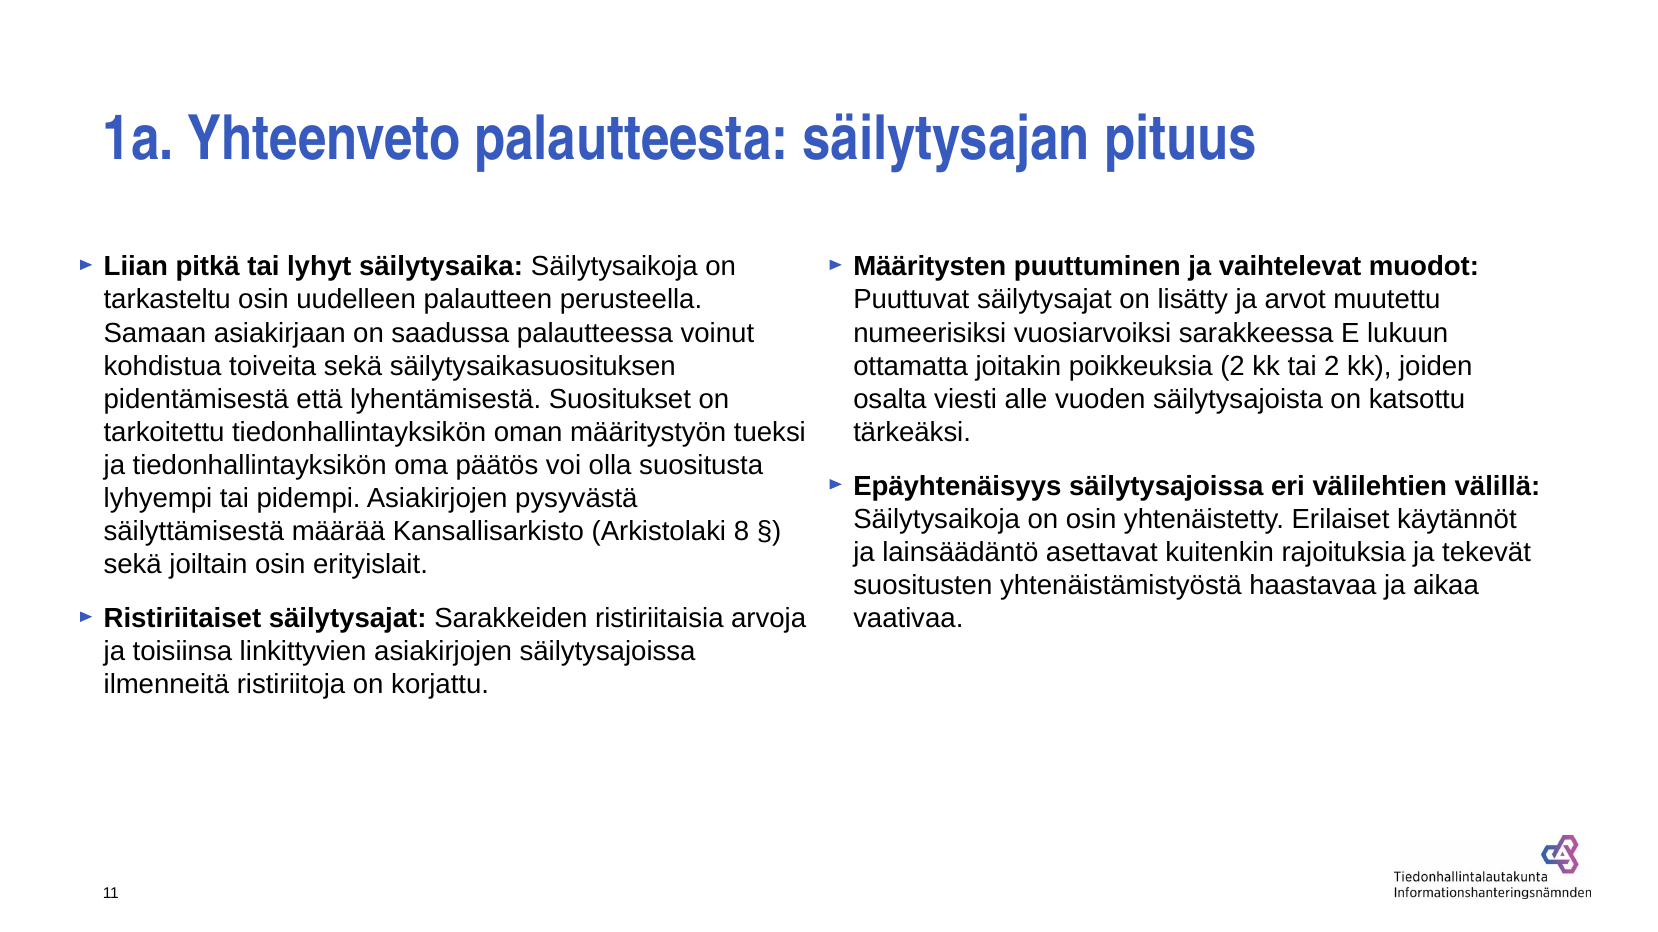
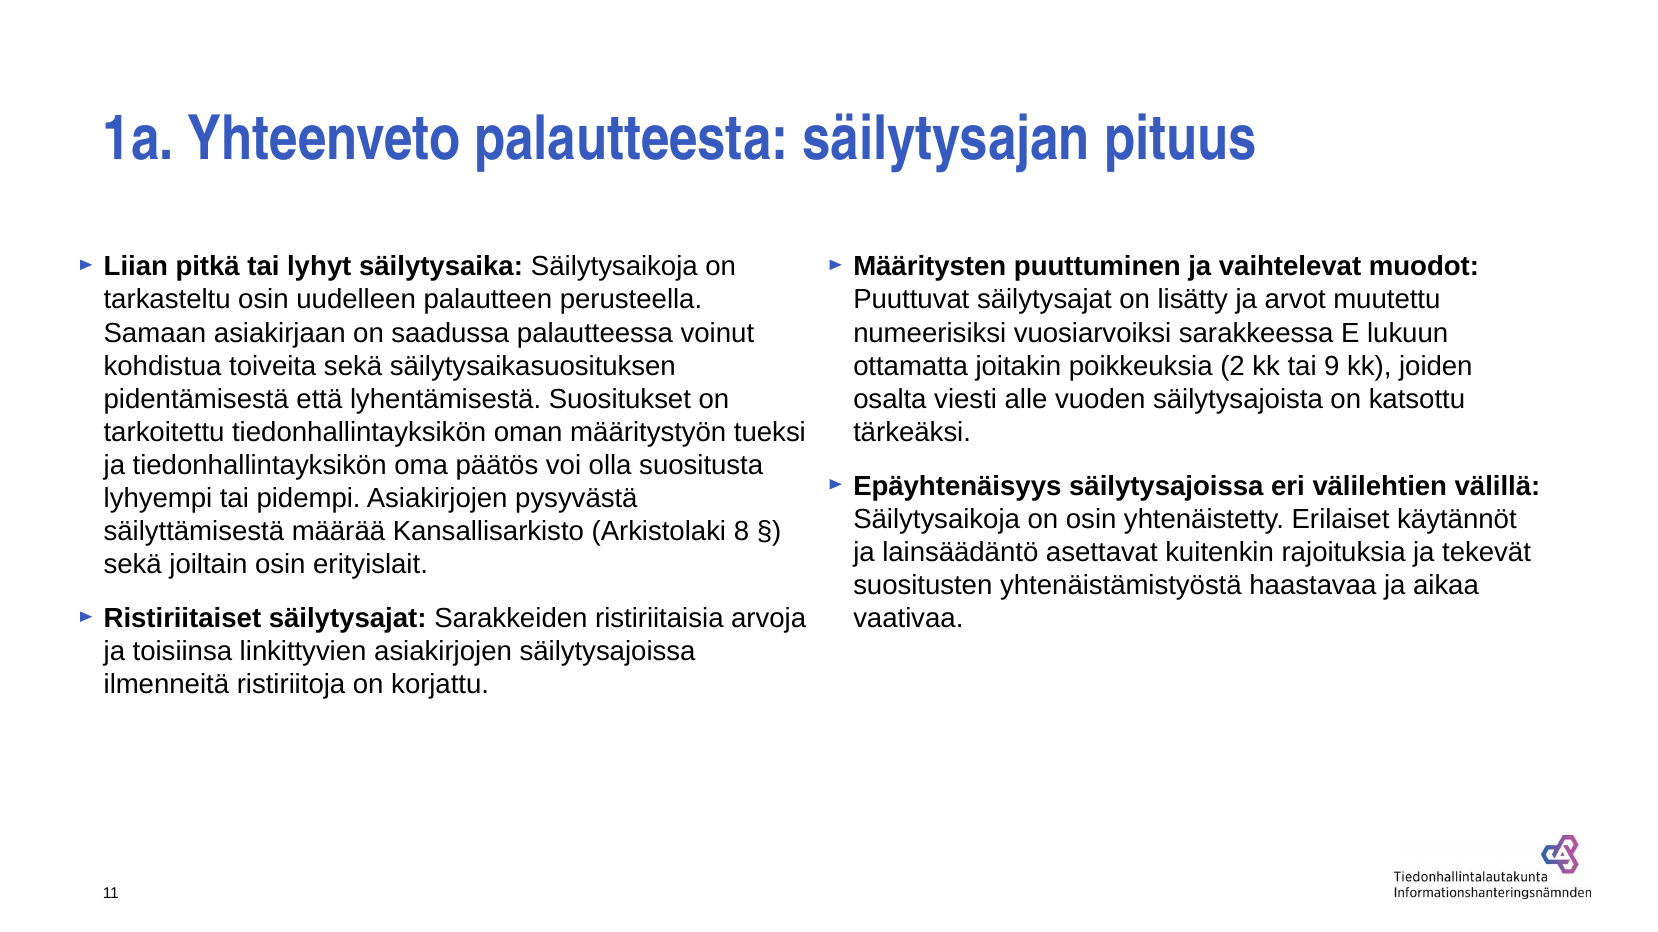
tai 2: 2 -> 9
